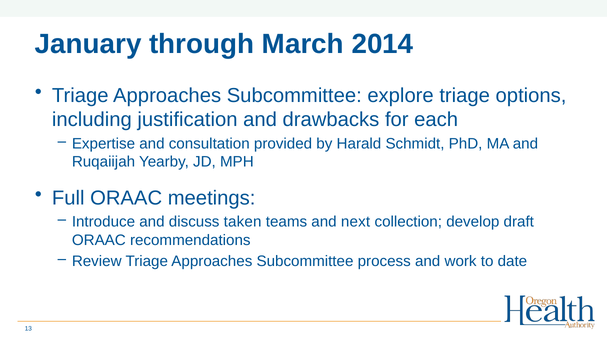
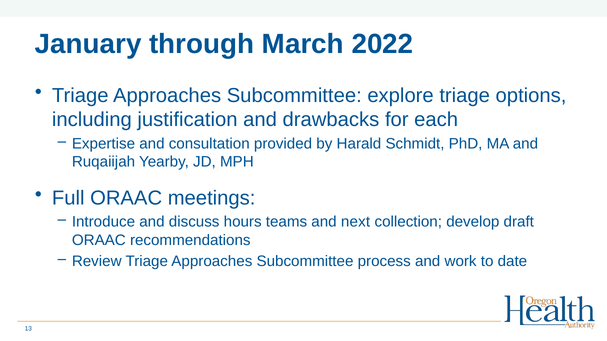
2014: 2014 -> 2022
taken: taken -> hours
